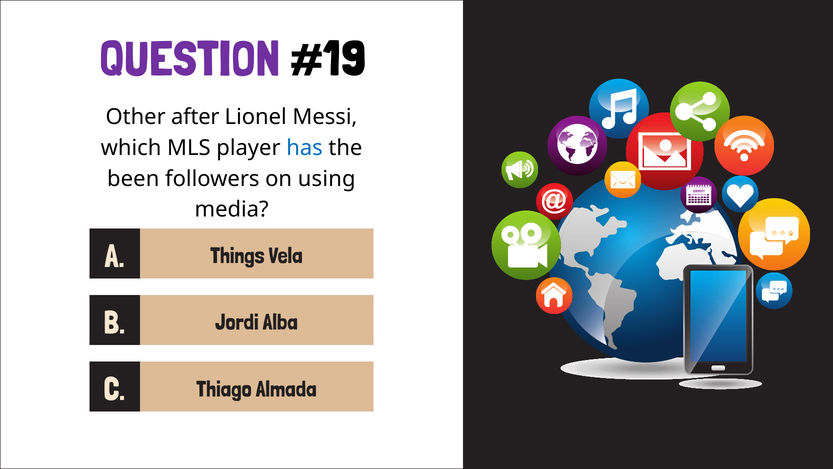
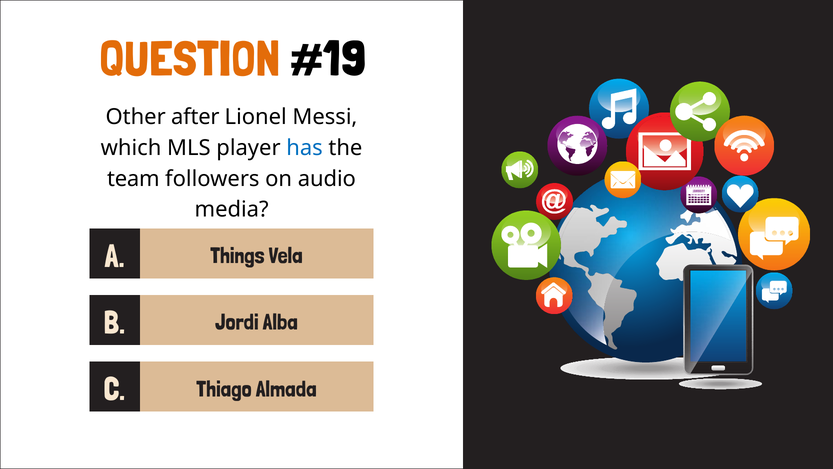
QUESTION colour: purple -> orange
been: been -> team
using: using -> audio
